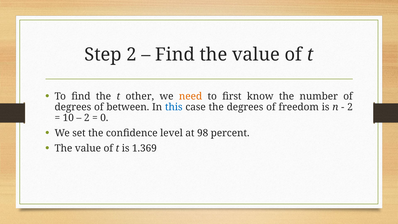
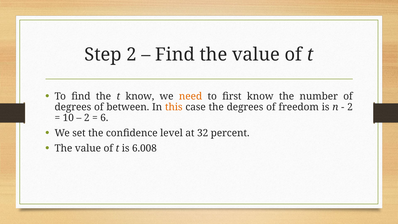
t other: other -> know
this colour: blue -> orange
0: 0 -> 6
98: 98 -> 32
1.369: 1.369 -> 6.008
